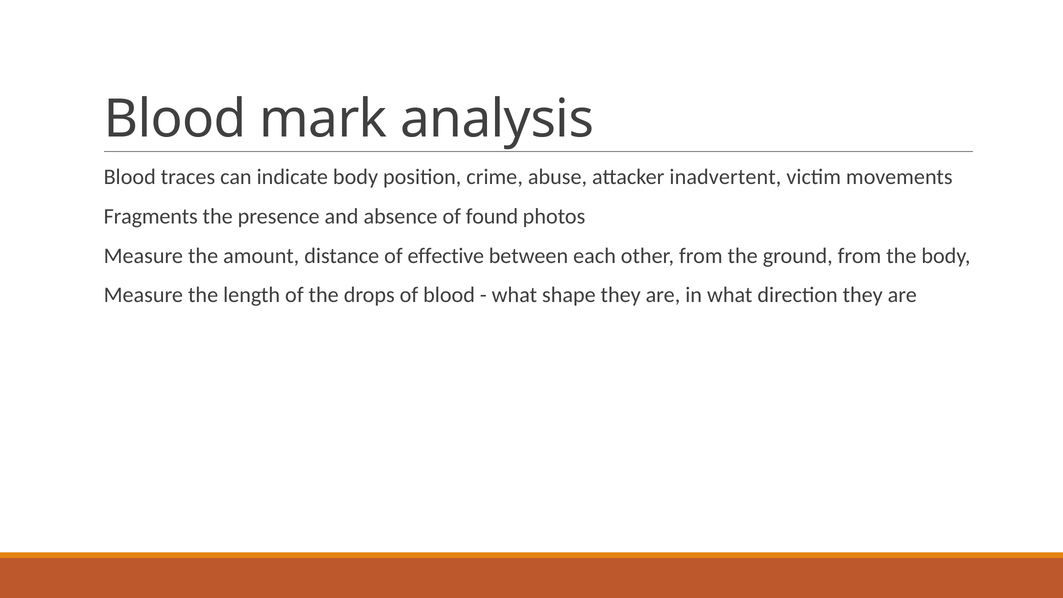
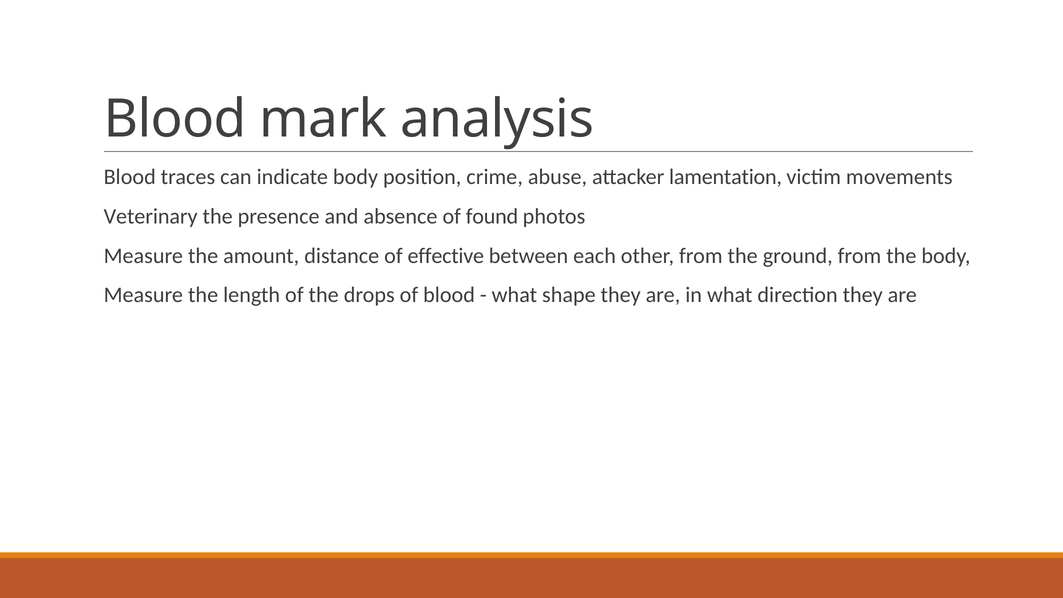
inadvertent: inadvertent -> lamentation
Fragments: Fragments -> Veterinary
